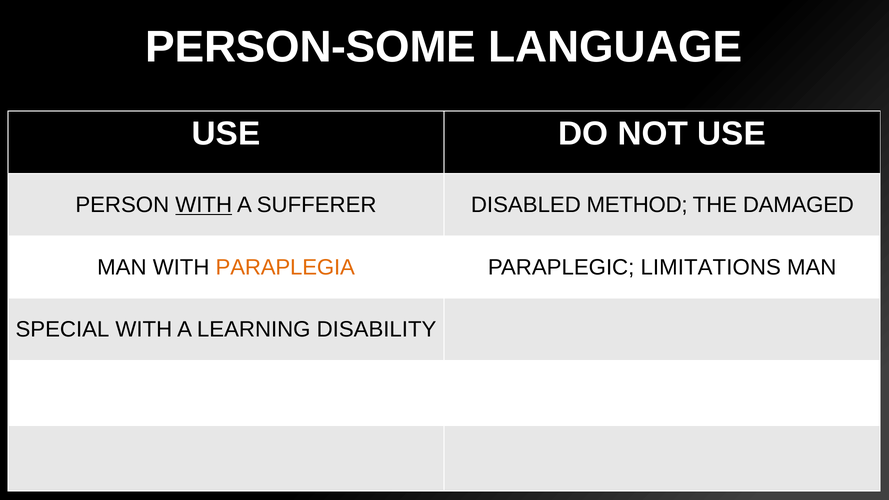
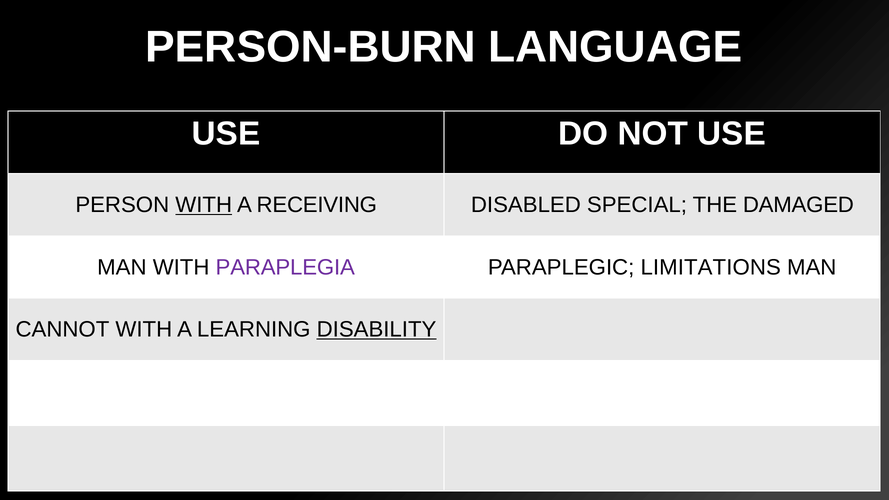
PERSON-SOME: PERSON-SOME -> PERSON-BURN
SUFFERER: SUFFERER -> RECEIVING
METHOD: METHOD -> SPECIAL
PARAPLEGIA colour: orange -> purple
SPECIAL: SPECIAL -> CANNOT
DISABILITY underline: none -> present
